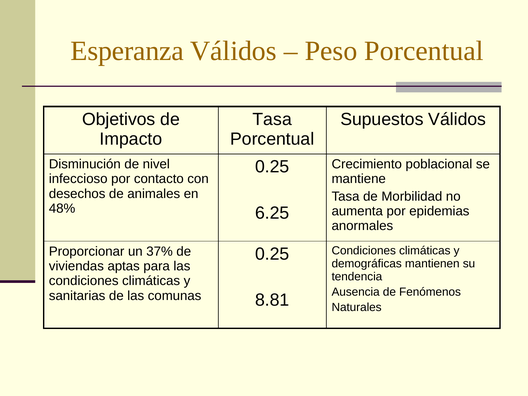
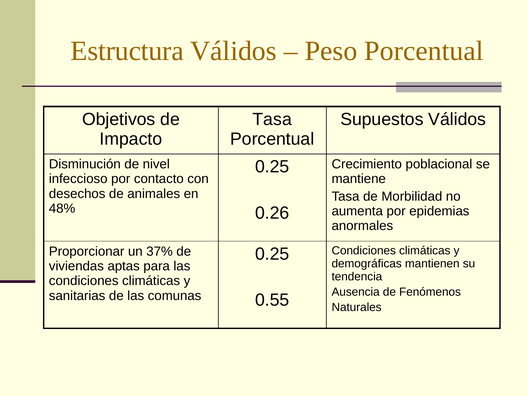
Esperanza: Esperanza -> Estructura
6.25: 6.25 -> 0.26
8.81: 8.81 -> 0.55
